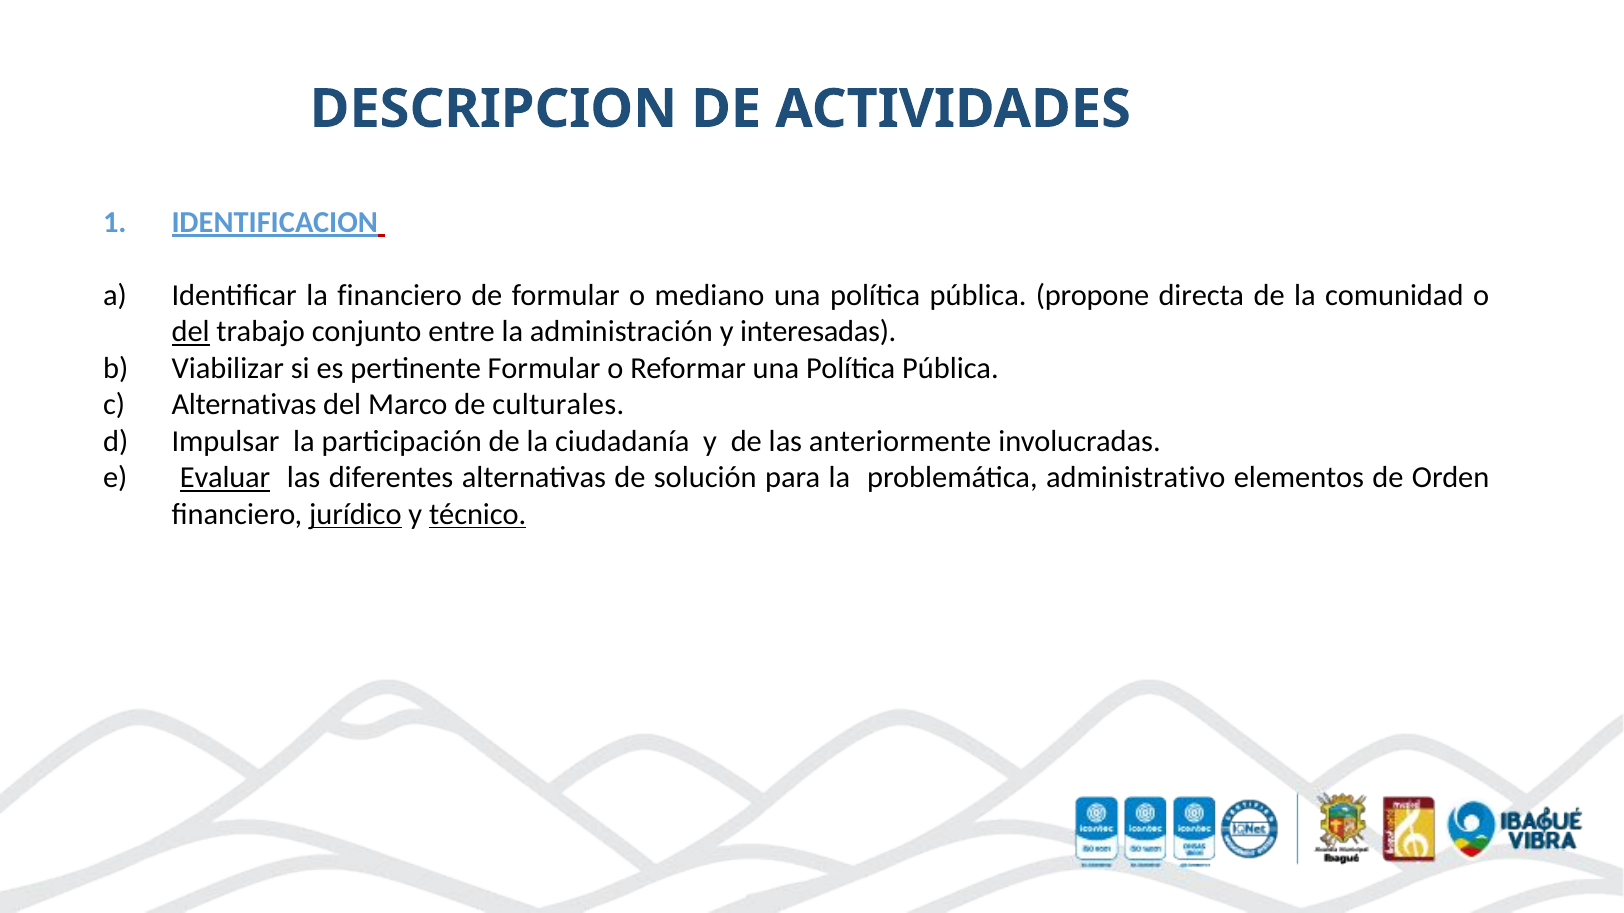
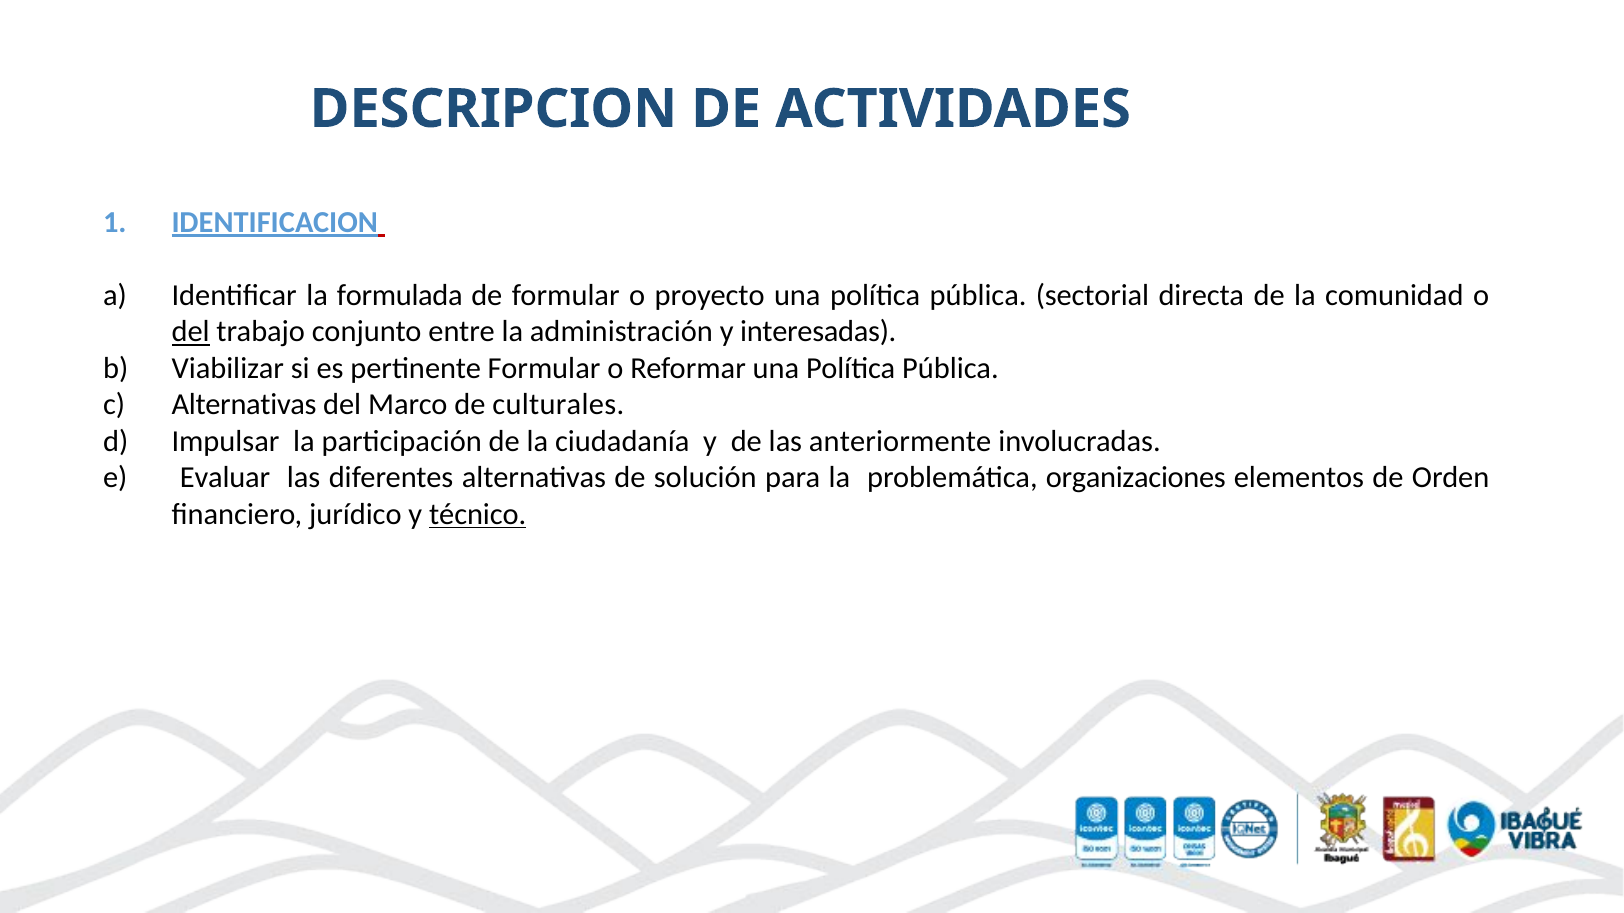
la financiero: financiero -> formulada
mediano: mediano -> proyecto
propone: propone -> sectorial
Evaluar underline: present -> none
administrativo: administrativo -> organizaciones
jurídico underline: present -> none
